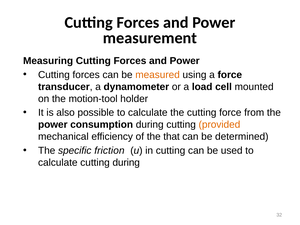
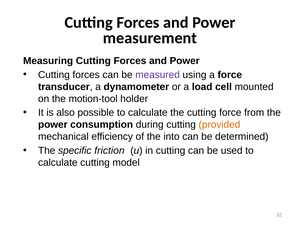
measured colour: orange -> purple
that: that -> into
cutting during: during -> model
